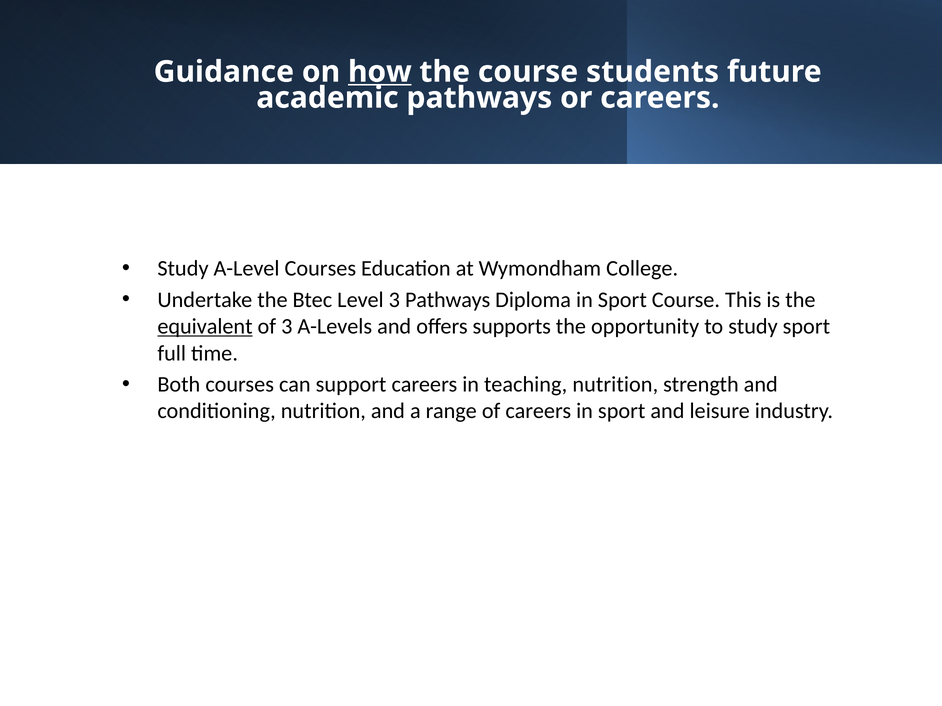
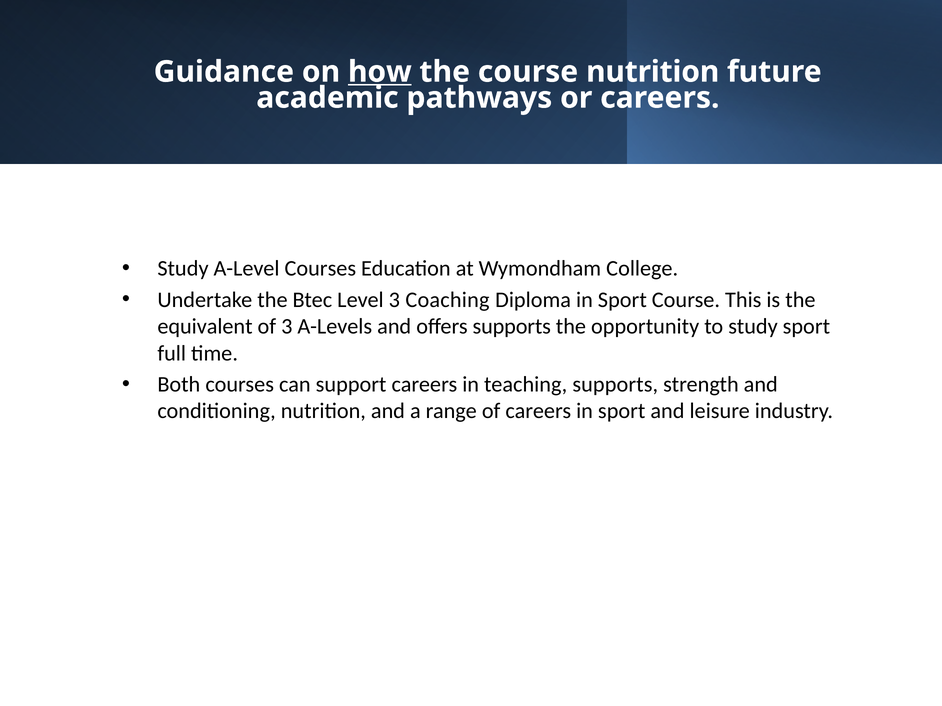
course students: students -> nutrition
3 Pathways: Pathways -> Coaching
equivalent underline: present -> none
teaching nutrition: nutrition -> supports
